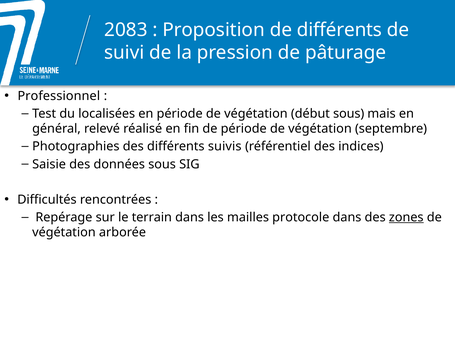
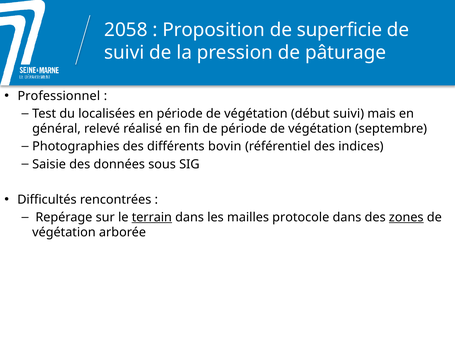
2083: 2083 -> 2058
de différents: différents -> superficie
début sous: sous -> suivi
suivis: suivis -> bovin
terrain underline: none -> present
